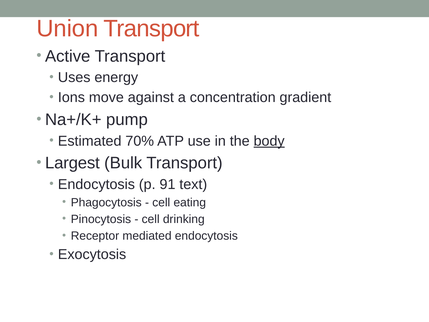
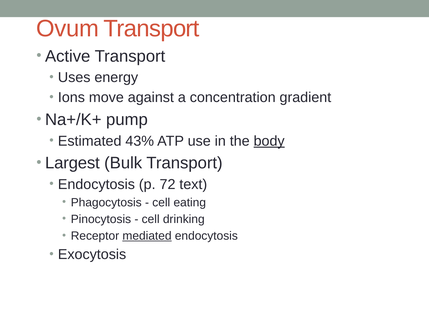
Union: Union -> Ovum
70%: 70% -> 43%
91: 91 -> 72
mediated underline: none -> present
